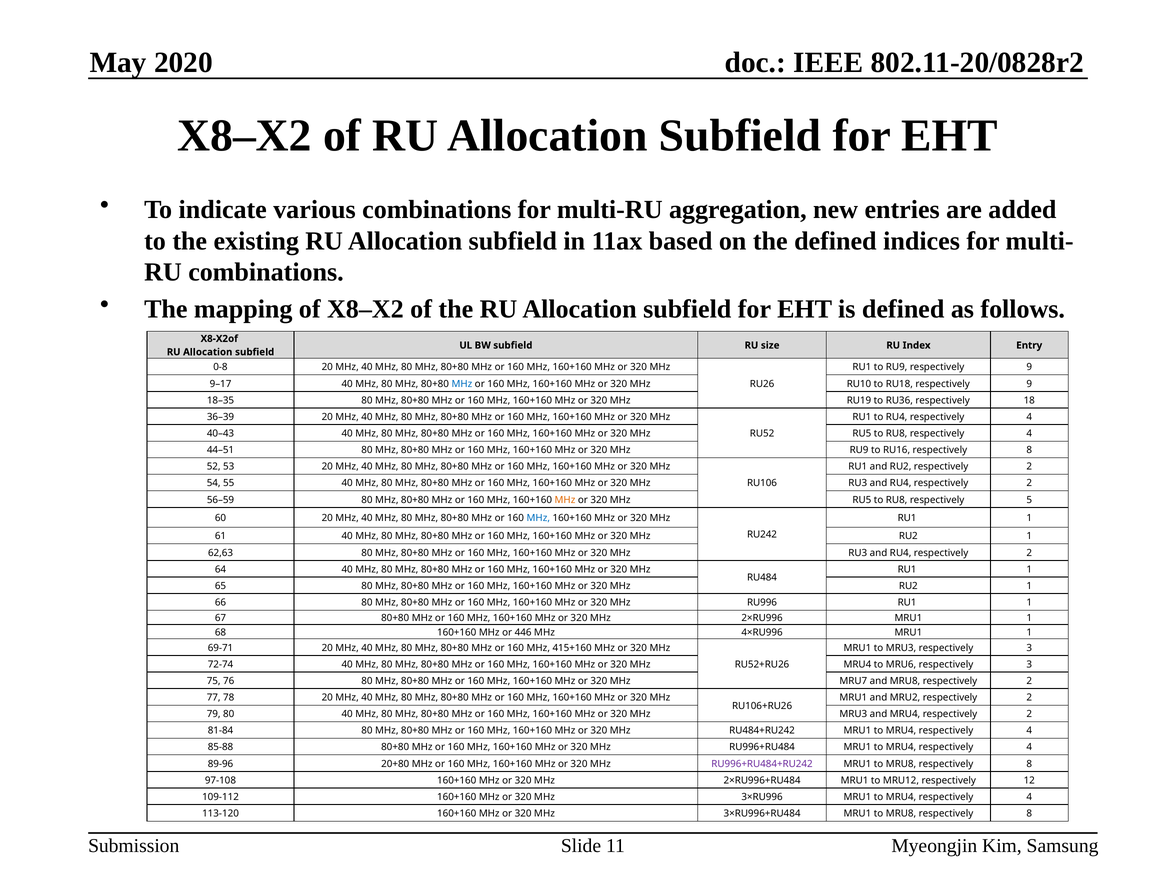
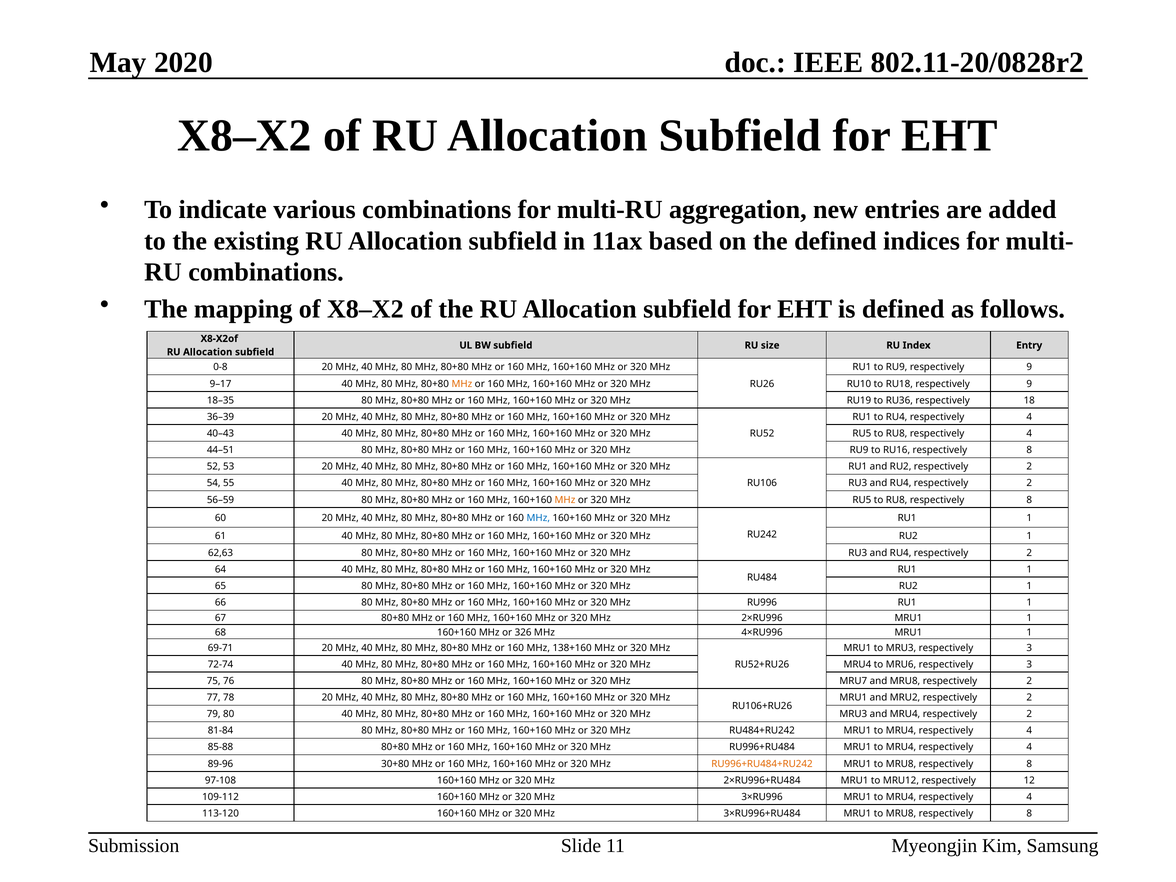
MHz at (462, 384) colour: blue -> orange
RU8 respectively 5: 5 -> 8
446: 446 -> 326
415+160: 415+160 -> 138+160
20+80: 20+80 -> 30+80
RU996+RU484+RU242 colour: purple -> orange
